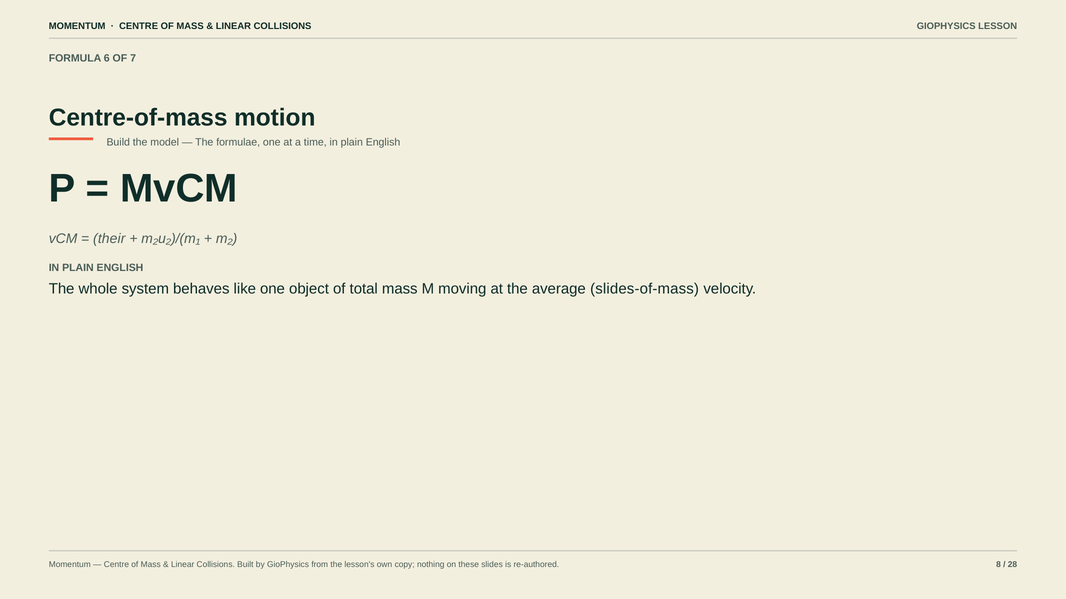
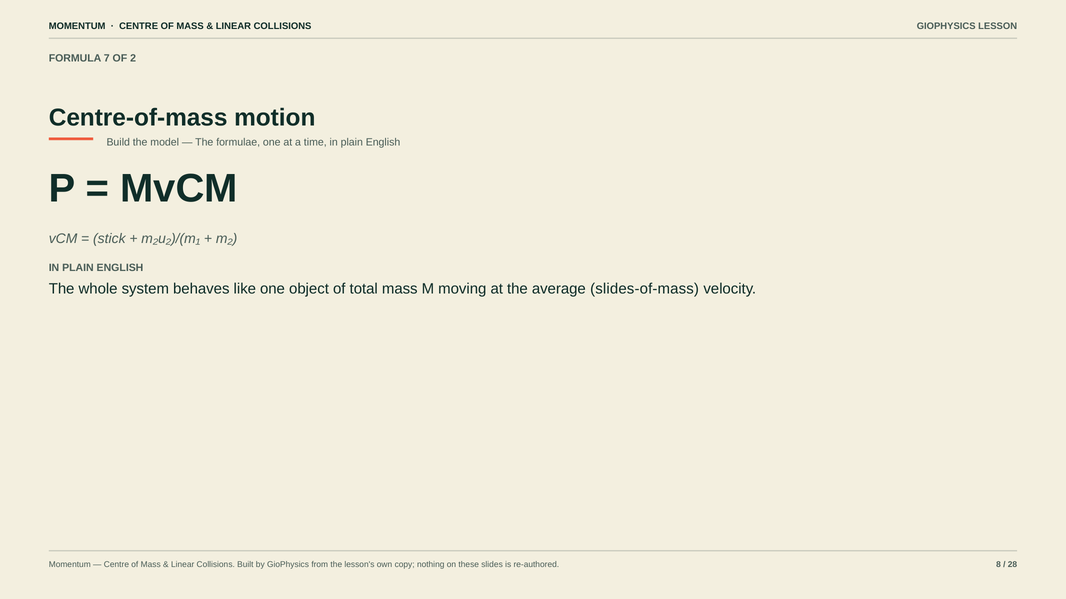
6: 6 -> 7
7: 7 -> 2
their: their -> stick
